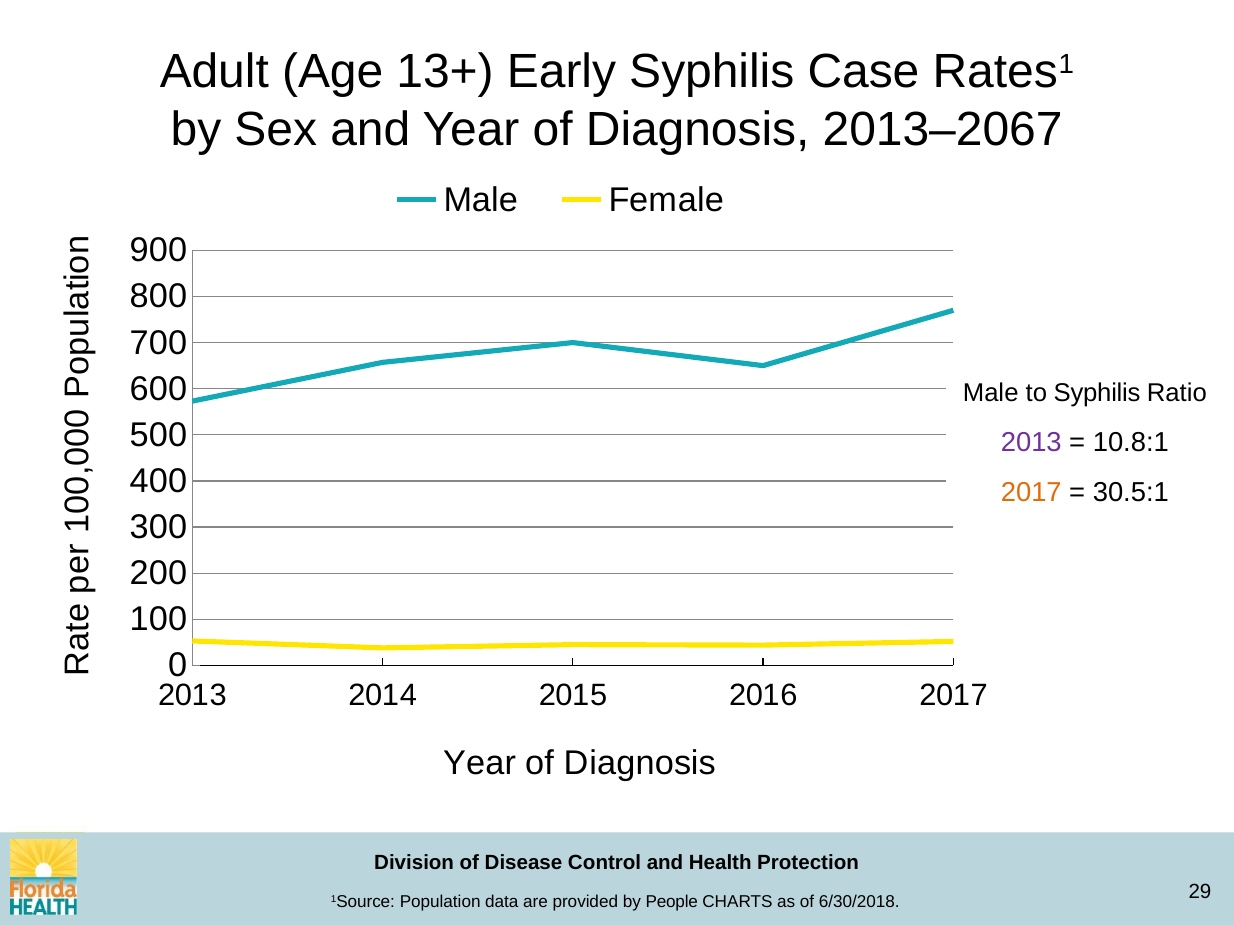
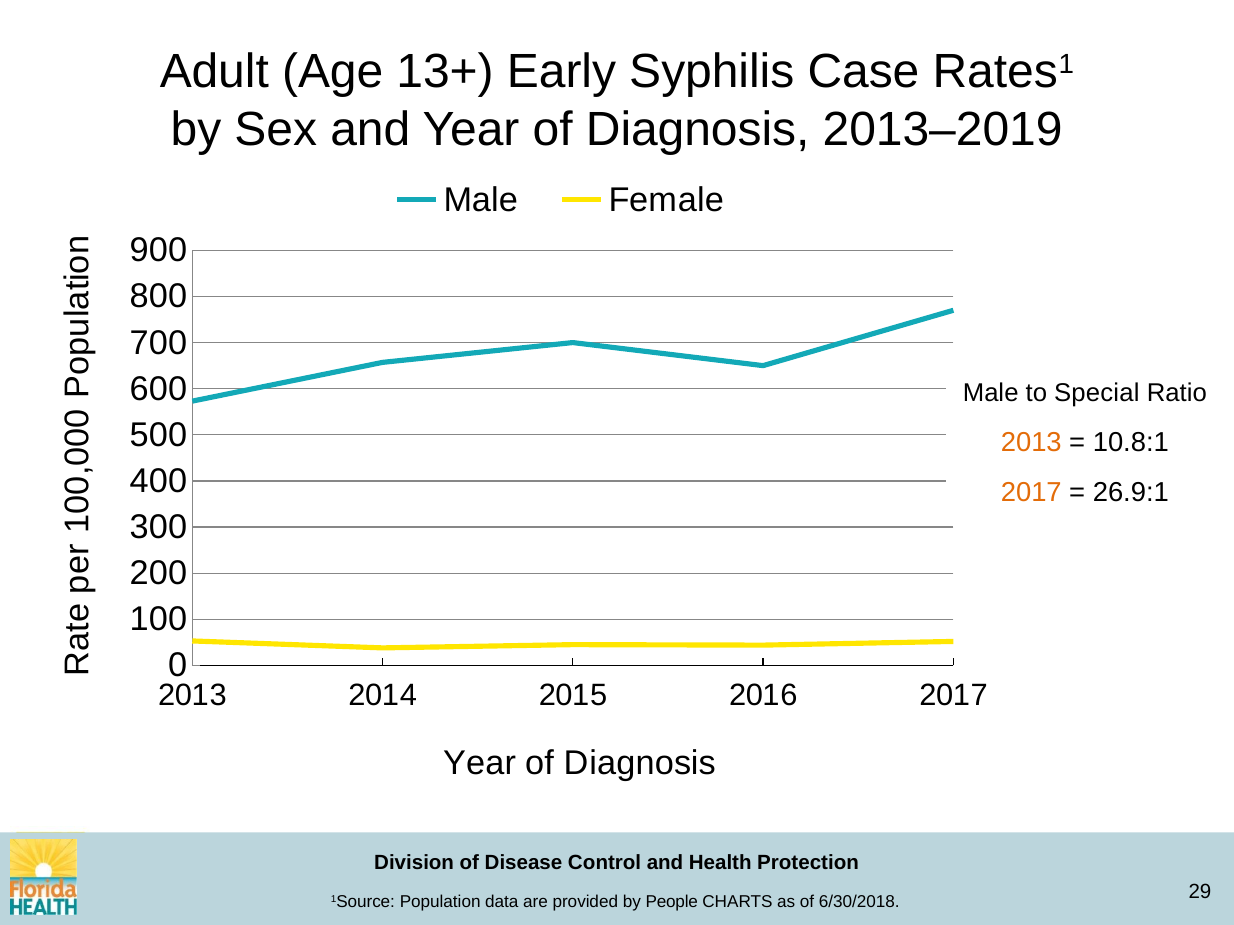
2013–2067: 2013–2067 -> 2013–2019
to Syphilis: Syphilis -> Special
2013 at (1031, 443) colour: purple -> orange
30.5:1: 30.5:1 -> 26.9:1
